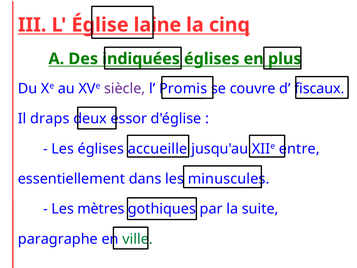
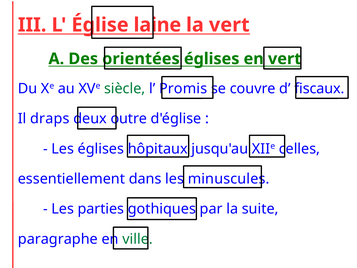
la cinq: cinq -> vert
indiquées: indiquées -> orientées
en plus: plus -> vert
siècle colour: purple -> green
essor: essor -> outre
accueille: accueille -> hôpitaux
entre: entre -> celles
mètres: mètres -> parties
